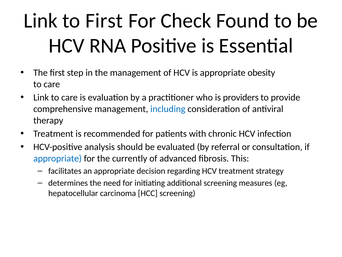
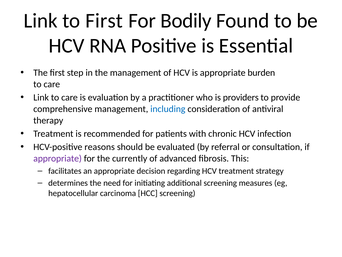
Check: Check -> Bodily
obesity: obesity -> burden
analysis: analysis -> reasons
appropriate at (58, 158) colour: blue -> purple
